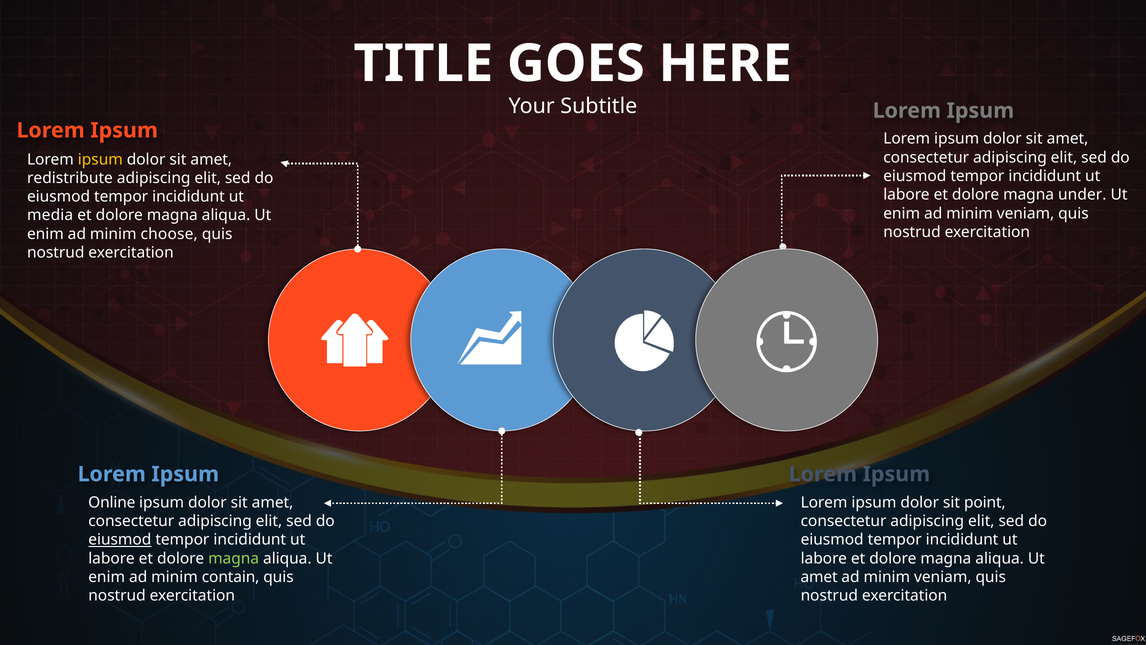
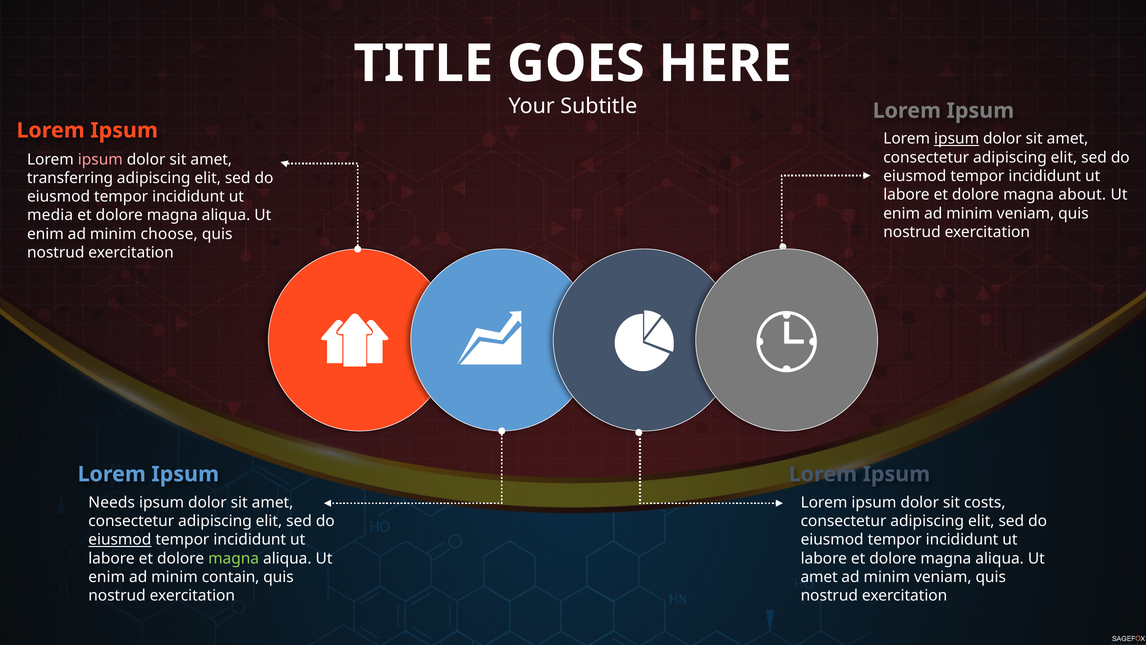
ipsum at (957, 139) underline: none -> present
ipsum at (100, 159) colour: yellow -> pink
redistribute: redistribute -> transferring
under: under -> about
Online: Online -> Needs
point: point -> costs
